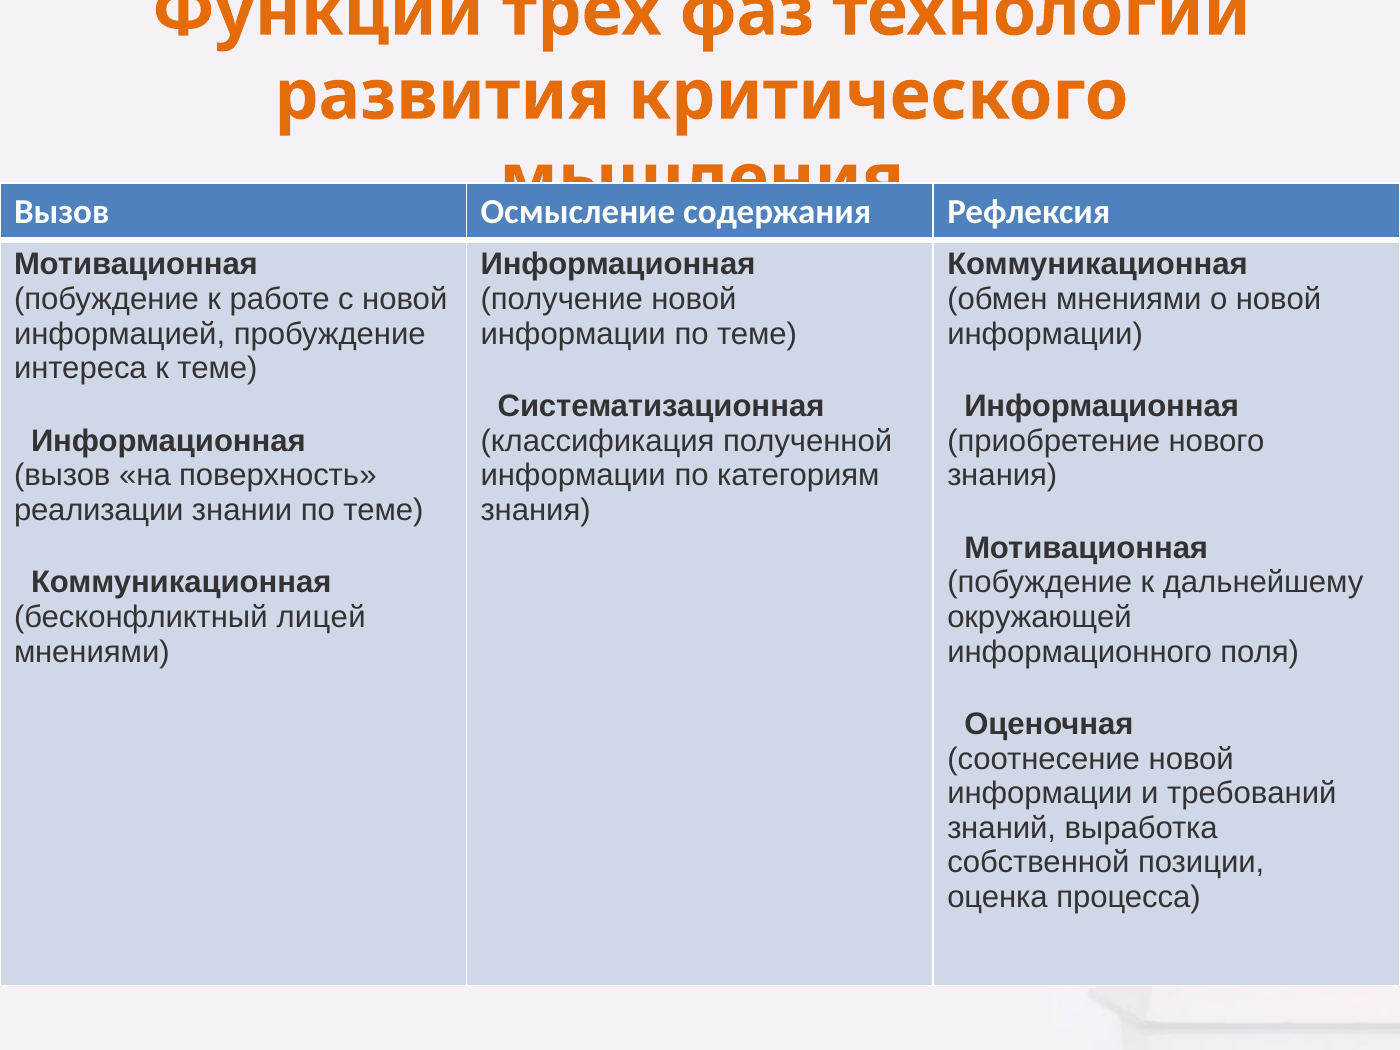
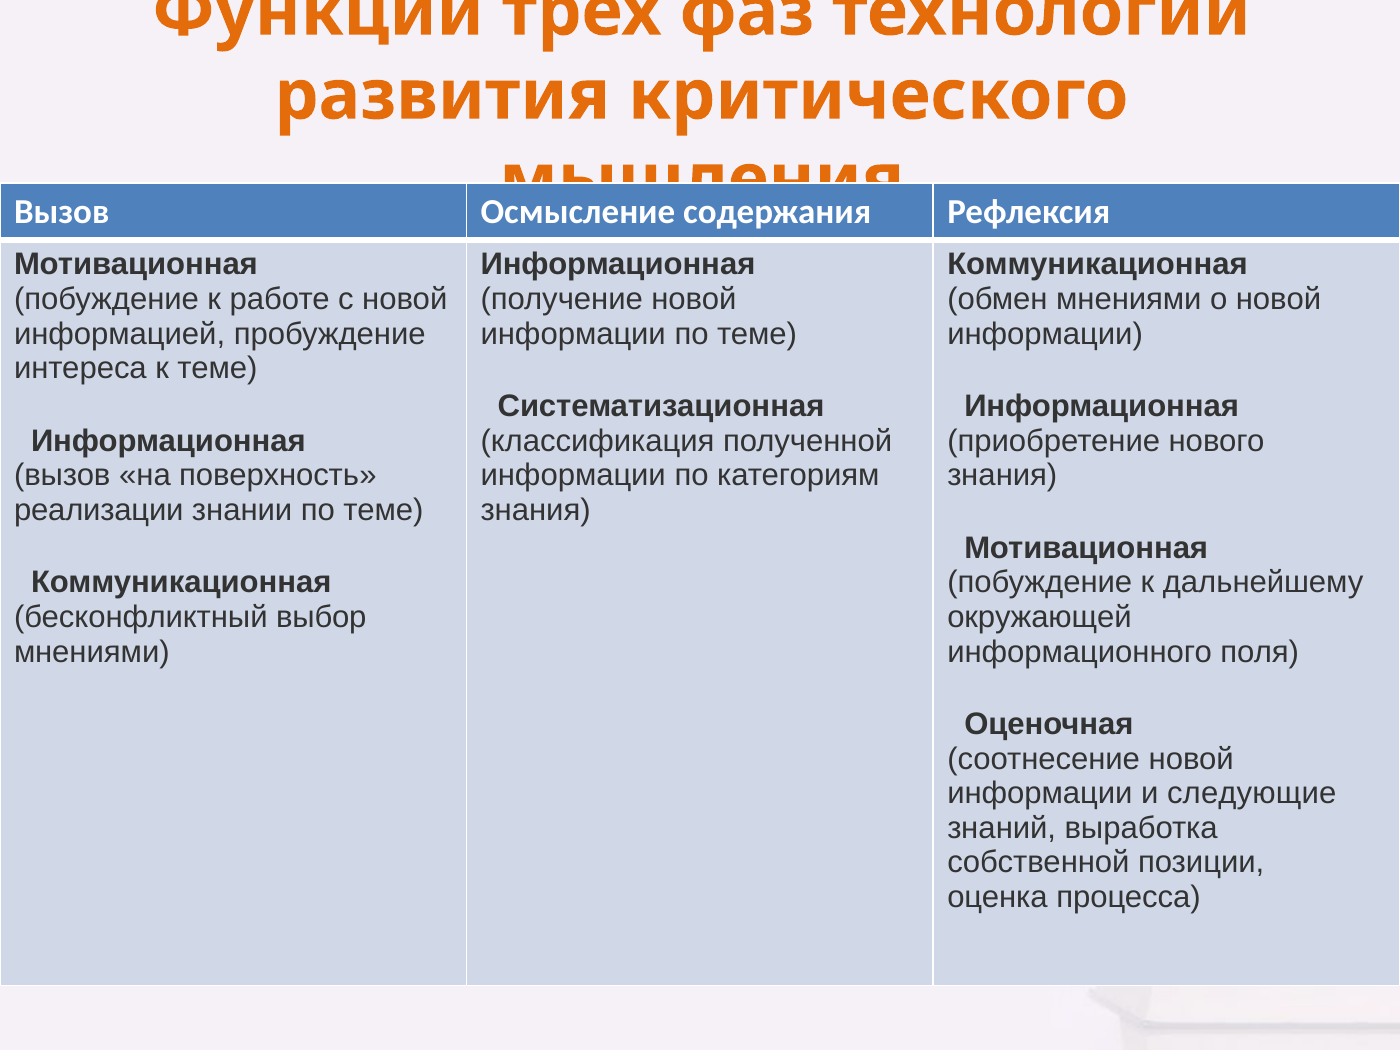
лицей: лицей -> выбор
требований: требований -> следующие
